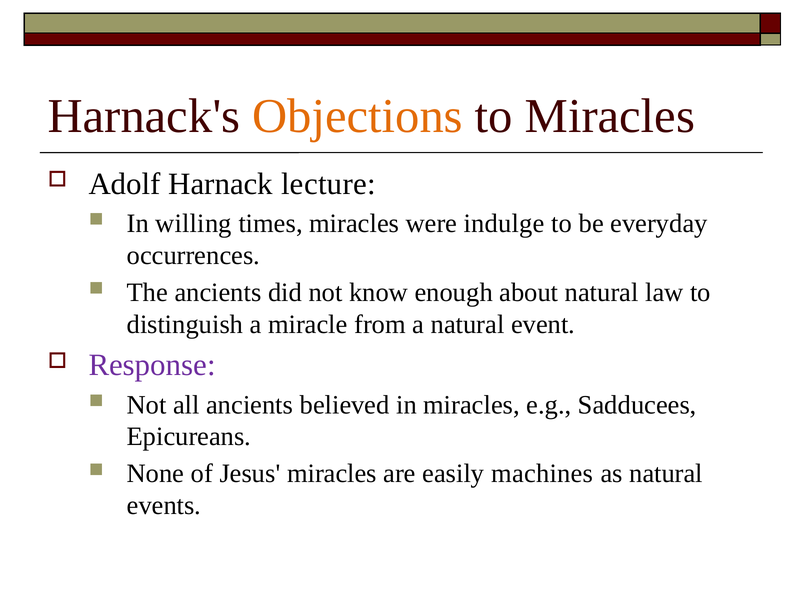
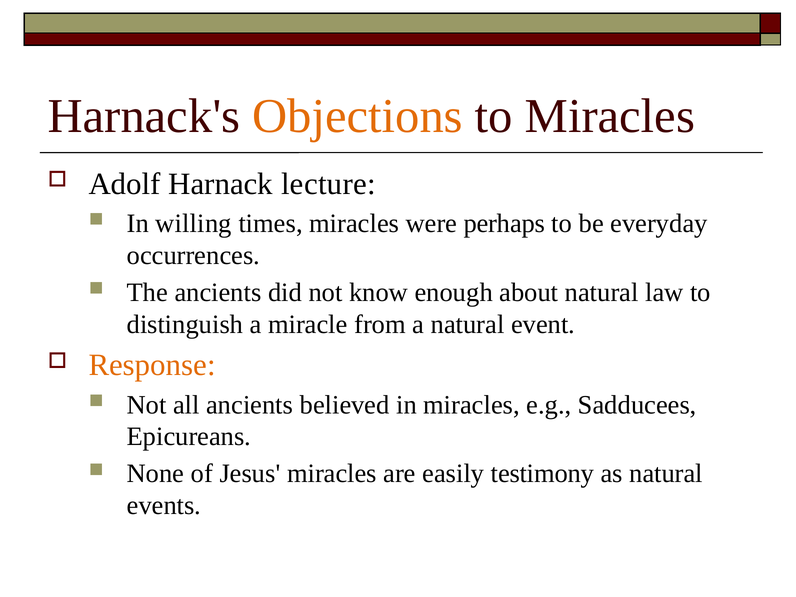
indulge: indulge -> perhaps
Response colour: purple -> orange
machines: machines -> testimony
